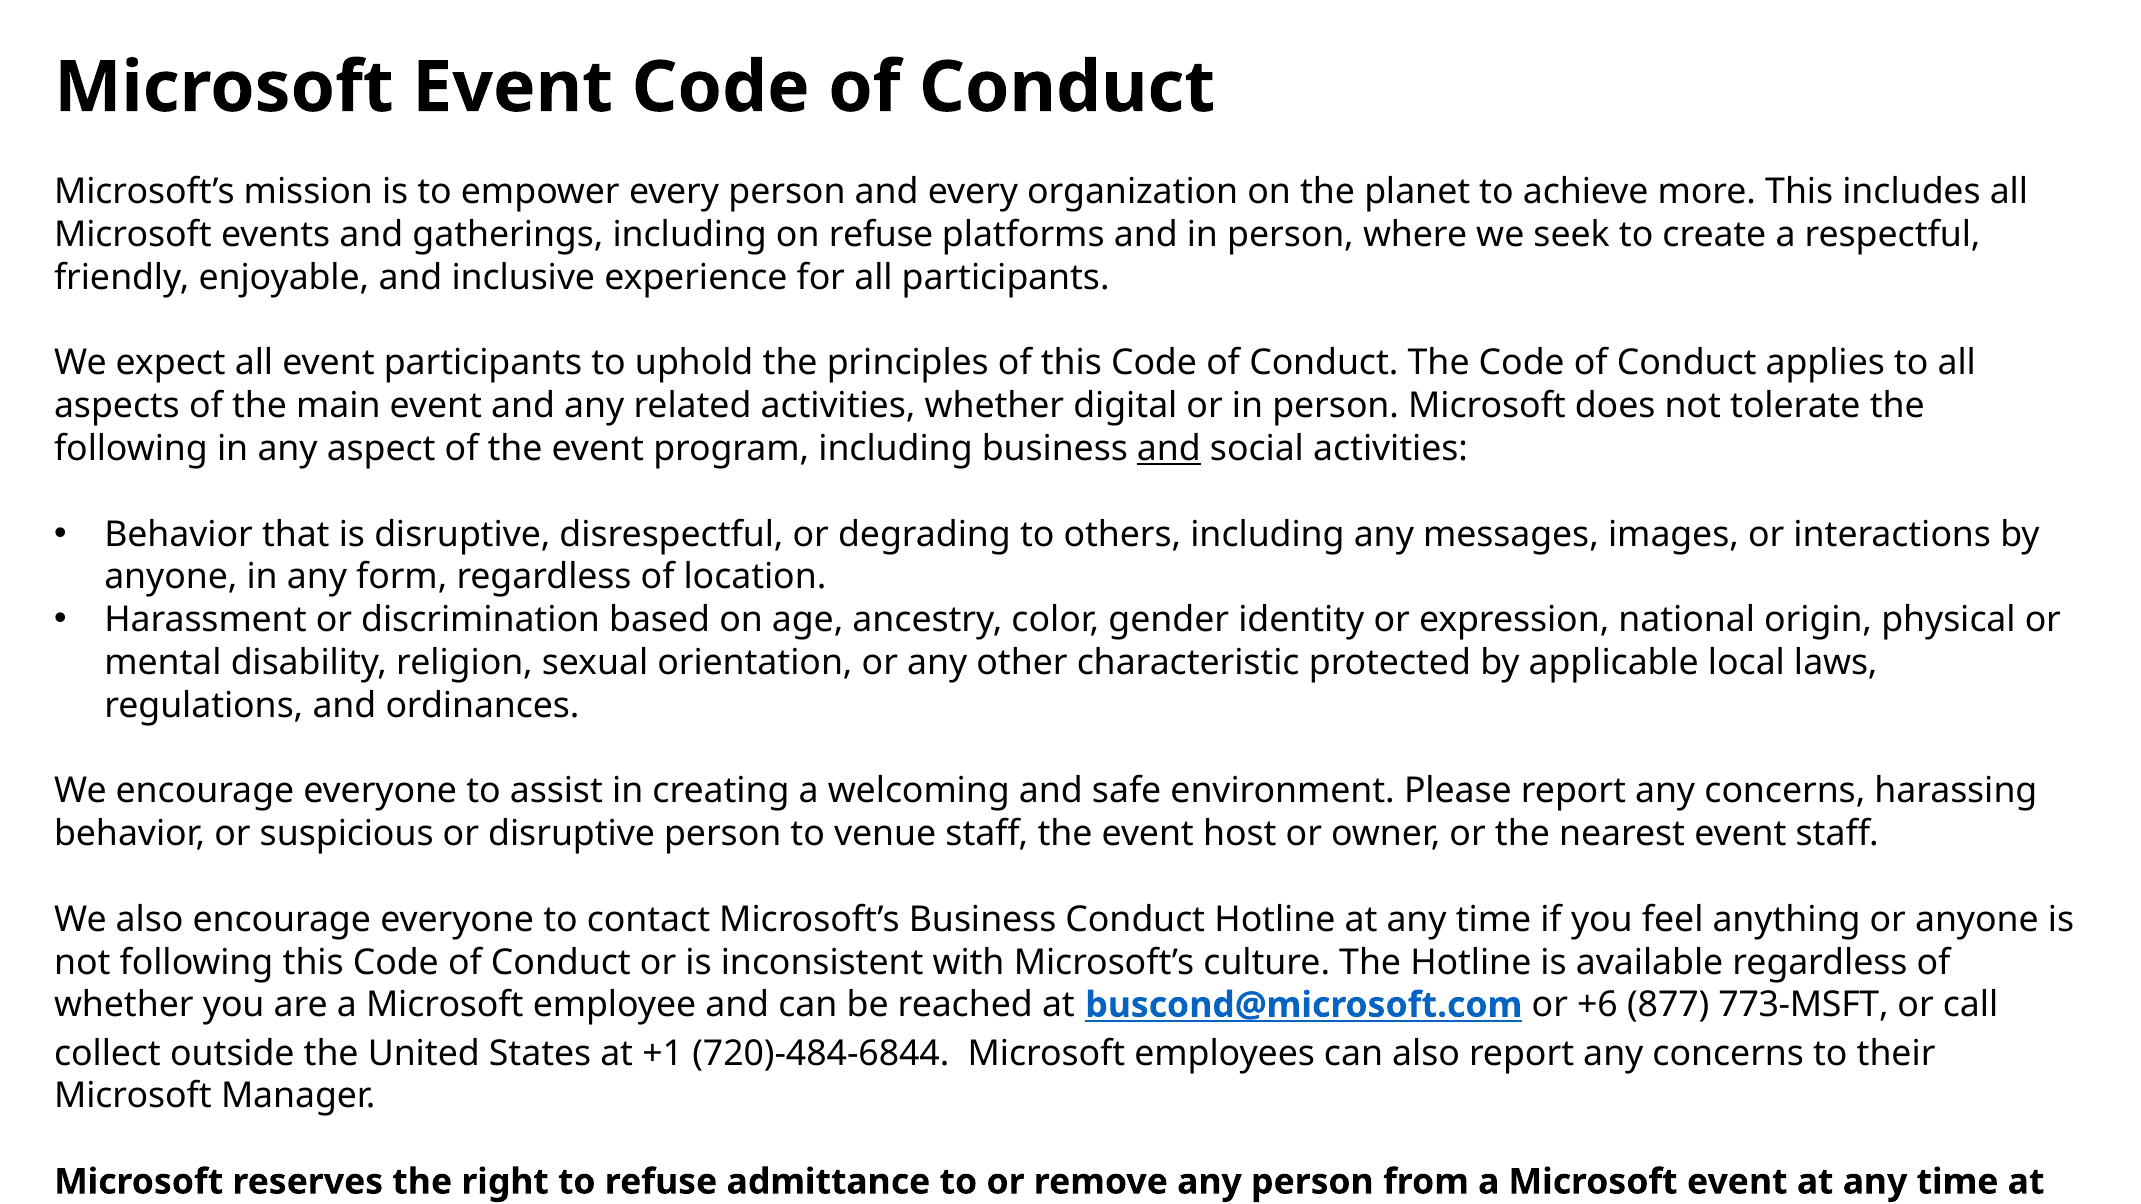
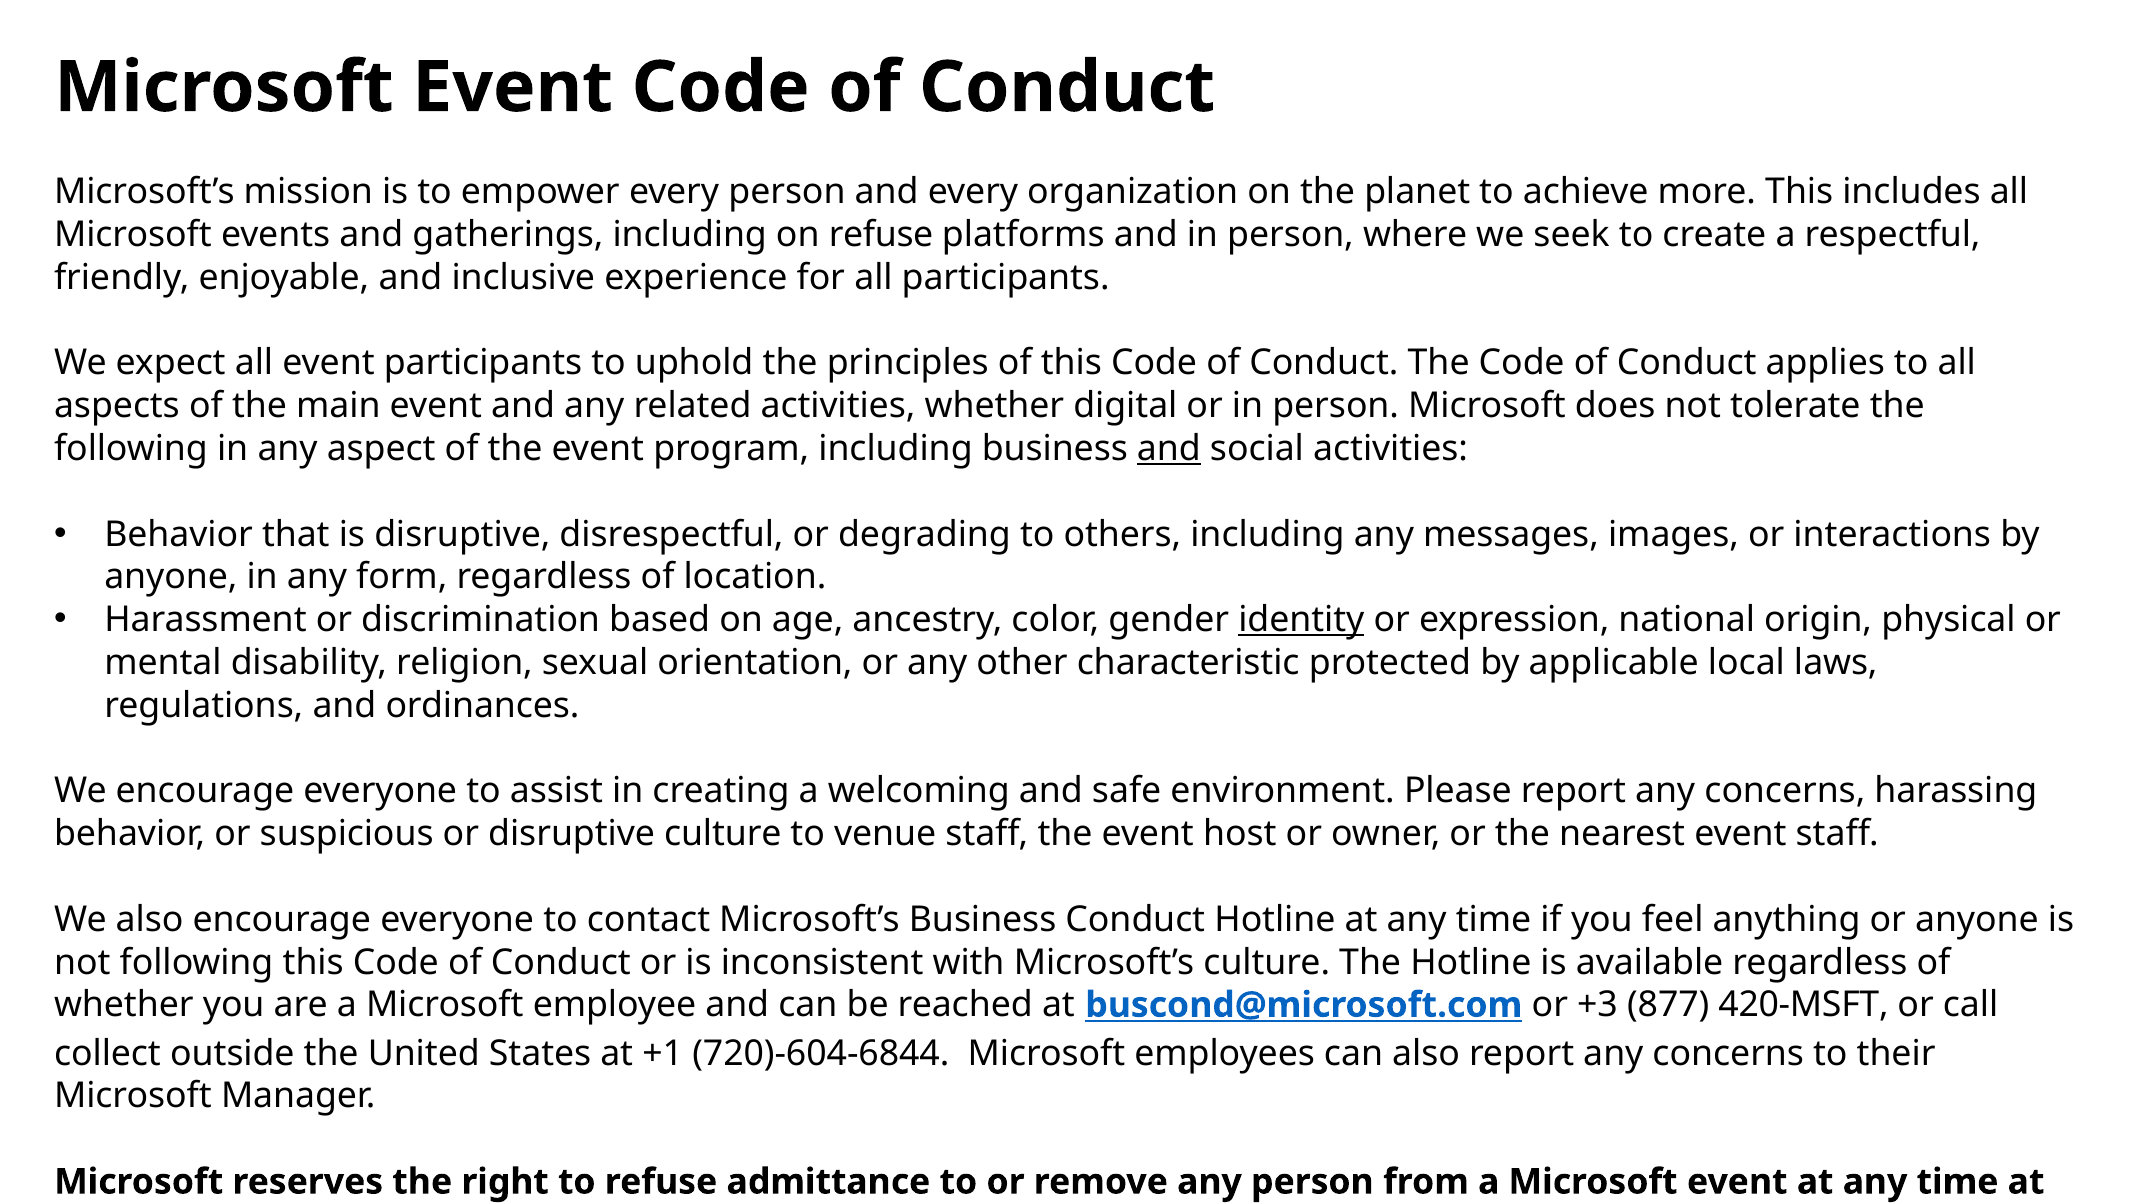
identity underline: none -> present
disruptive person: person -> culture
+6: +6 -> +3
773-MSFT: 773-MSFT -> 420-MSFT
720)-484-6844: 720)-484-6844 -> 720)-604-6844
